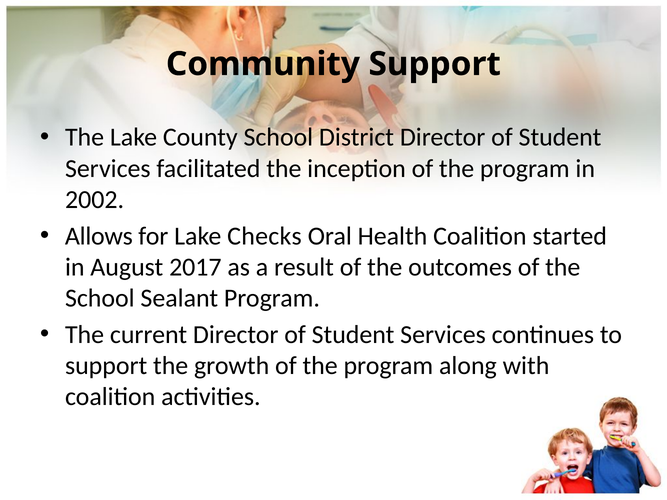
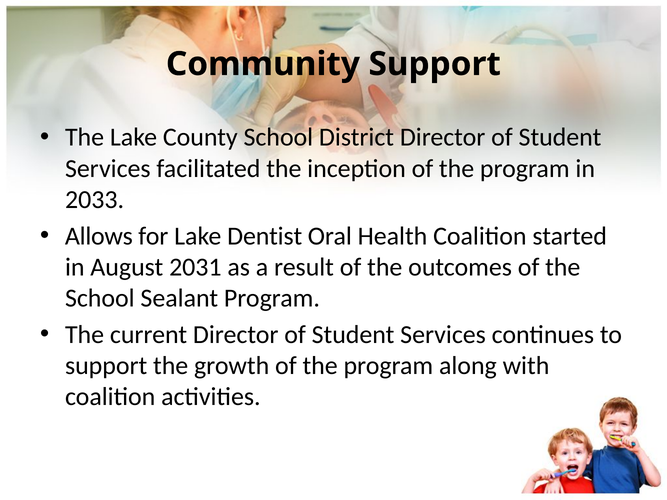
2002: 2002 -> 2033
Checks: Checks -> Dentist
2017: 2017 -> 2031
